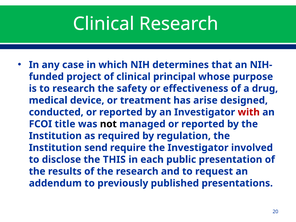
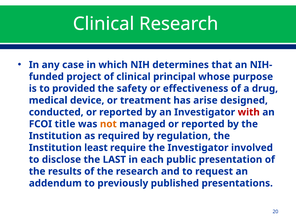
to research: research -> provided
not colour: black -> orange
send: send -> least
THIS: THIS -> LAST
